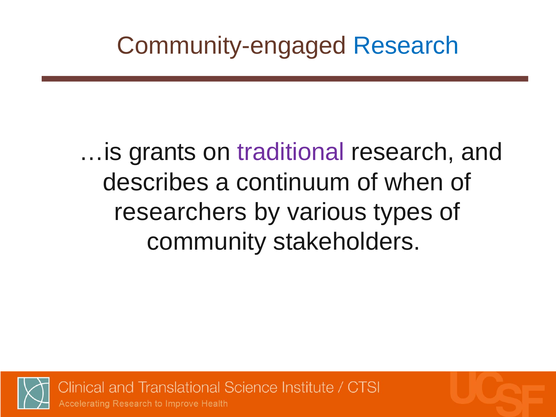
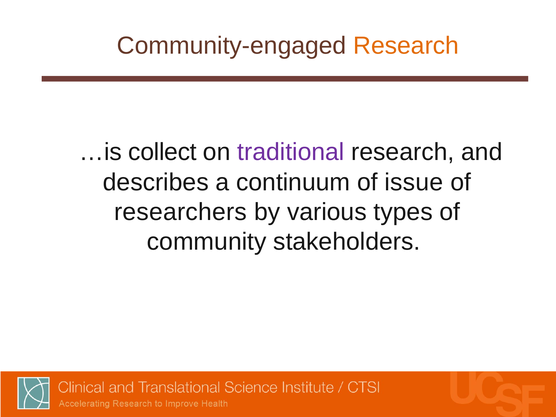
Research at (406, 46) colour: blue -> orange
grants: grants -> collect
when: when -> issue
